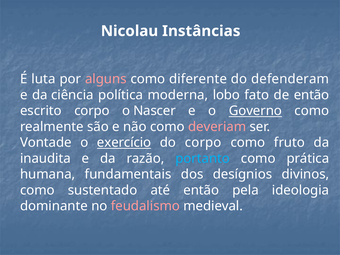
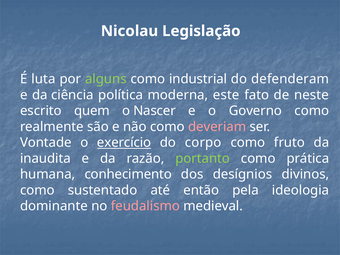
Instâncias: Instâncias -> Legislação
alguns colour: pink -> light green
diferente: diferente -> industrial
lobo: lobo -> este
de então: então -> neste
escrito corpo: corpo -> quem
Governo underline: present -> none
portanto colour: light blue -> light green
fundamentais: fundamentais -> conhecimento
